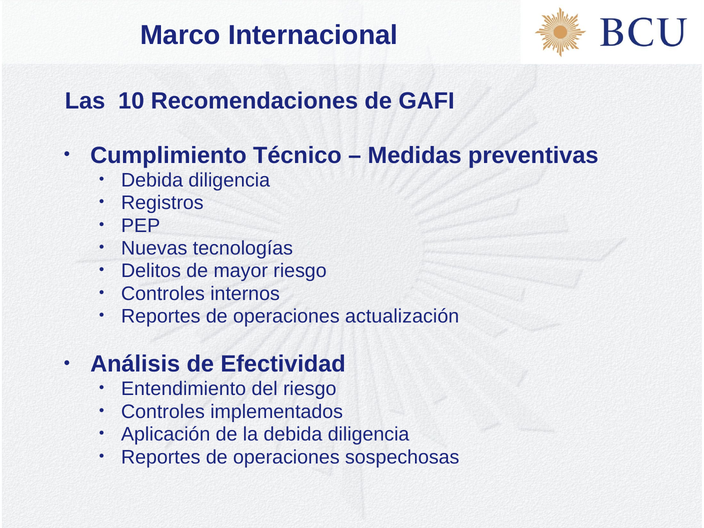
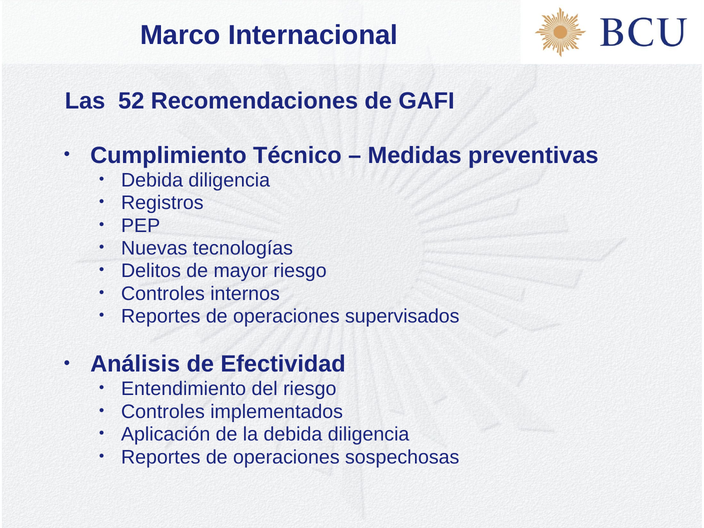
10: 10 -> 52
actualización: actualización -> supervisados
